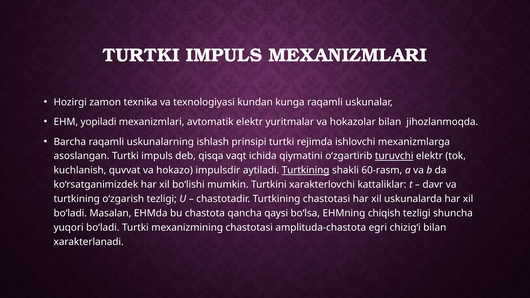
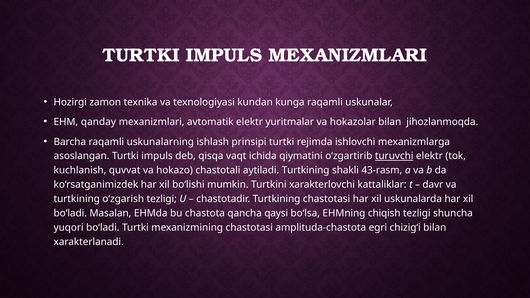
yopiladi: yopiladi -> qanday
impulsdir: impulsdir -> chastotali
Turtkining at (306, 170) underline: present -> none
60-rasm: 60-rasm -> 43-rasm
